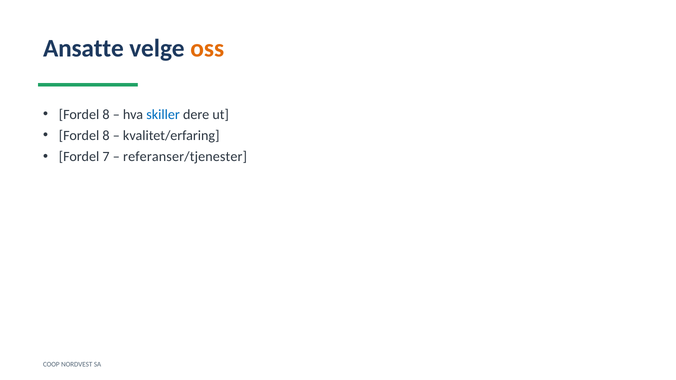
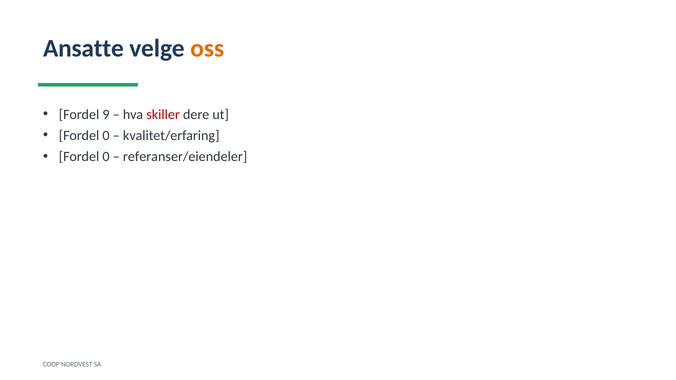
8 at (106, 114): 8 -> 9
skiller colour: blue -> red
8 at (106, 136): 8 -> 0
7 at (106, 157): 7 -> 0
referanser/tjenester: referanser/tjenester -> referanser/eiendeler
